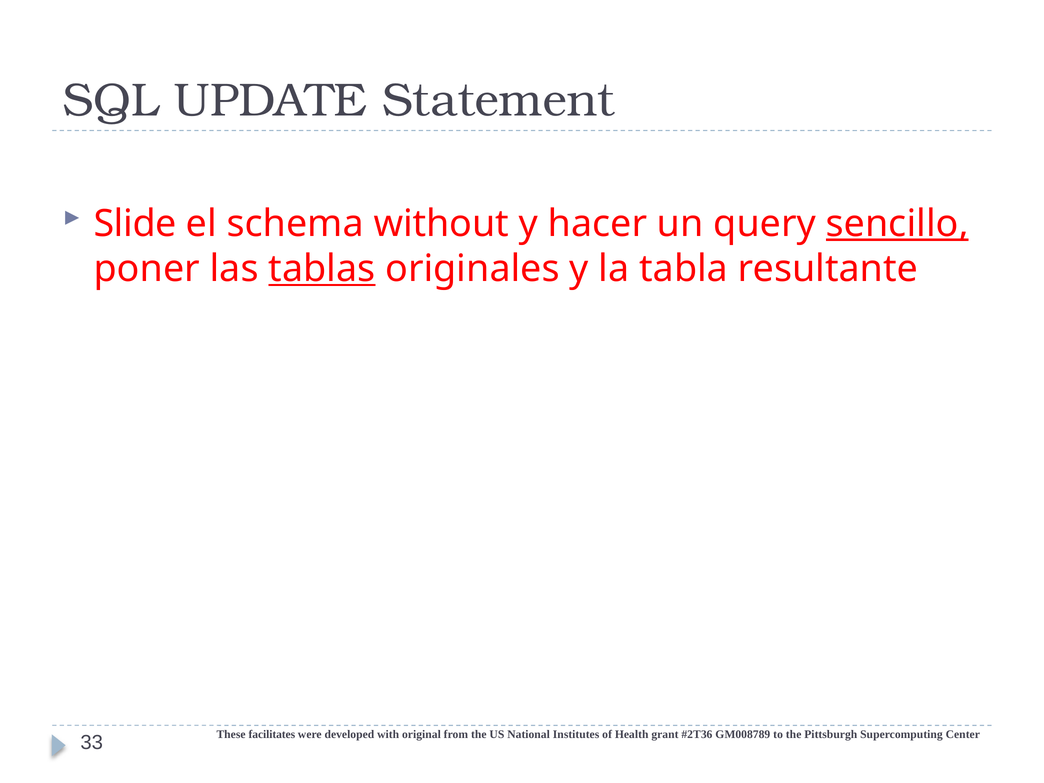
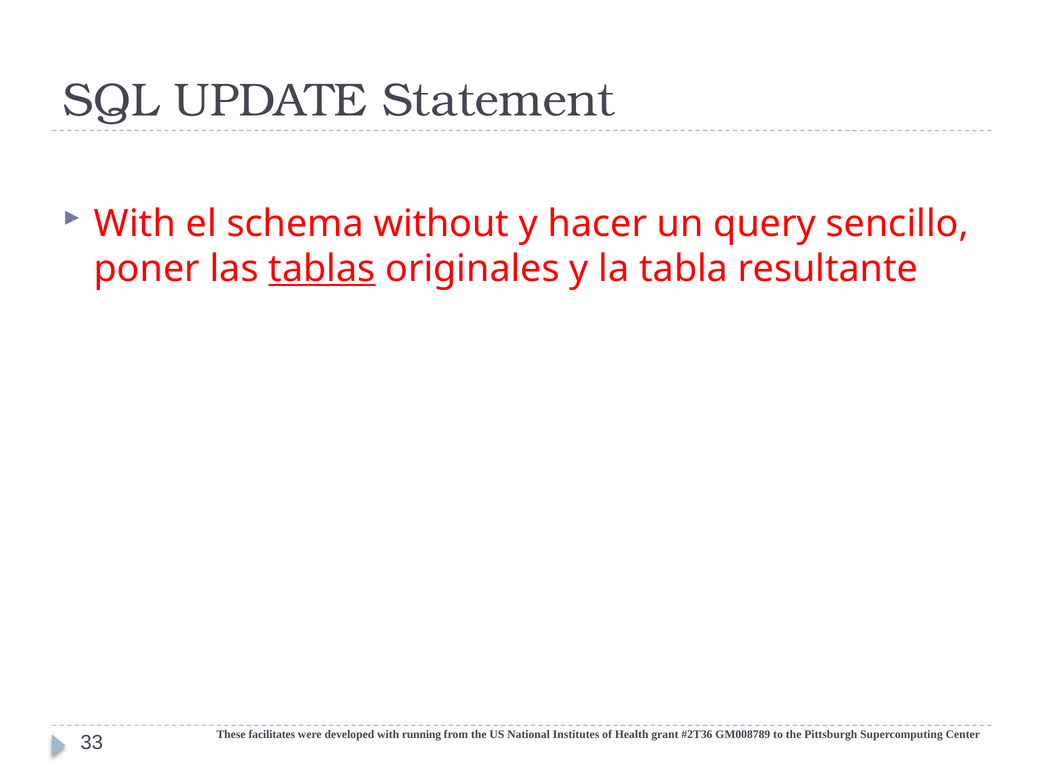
Slide at (135, 224): Slide -> With
sencillo underline: present -> none
original: original -> running
